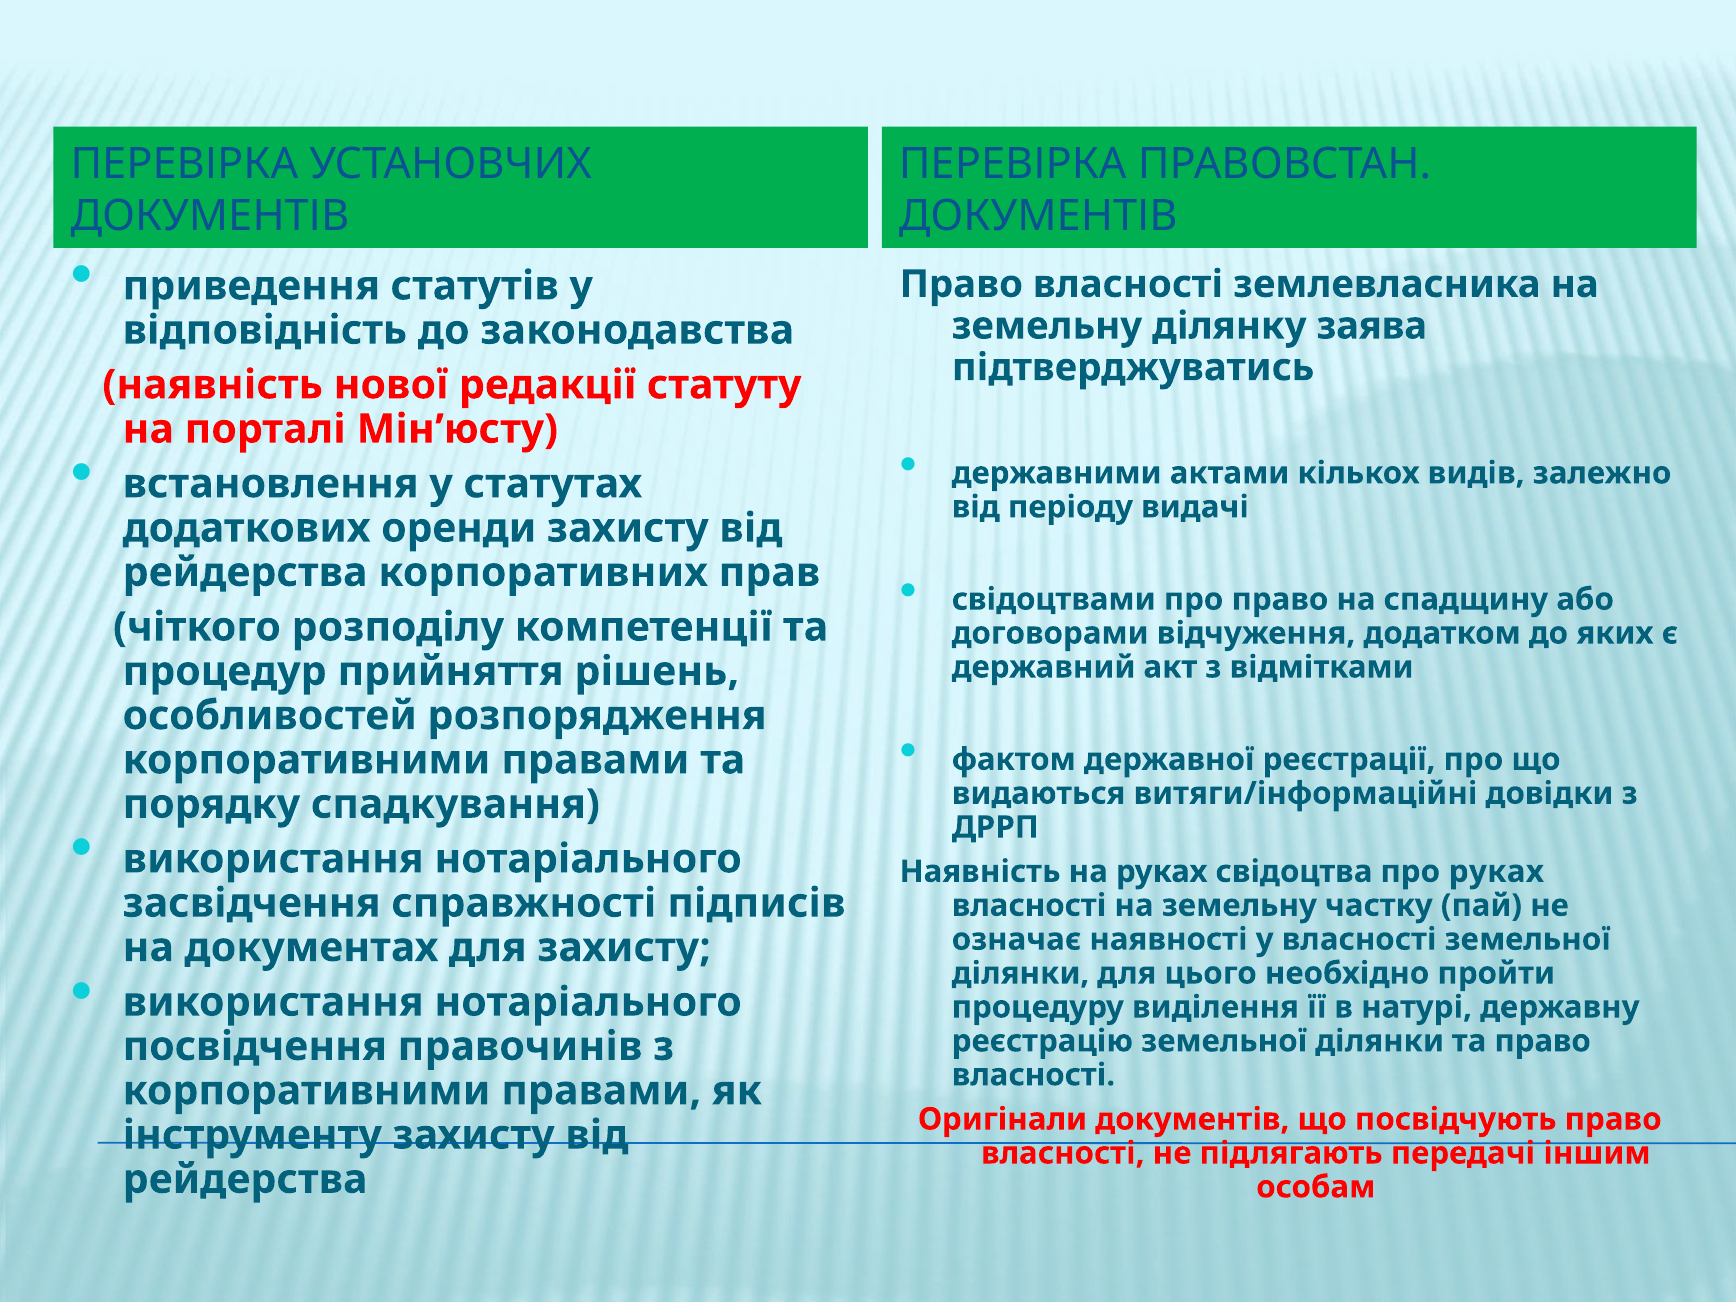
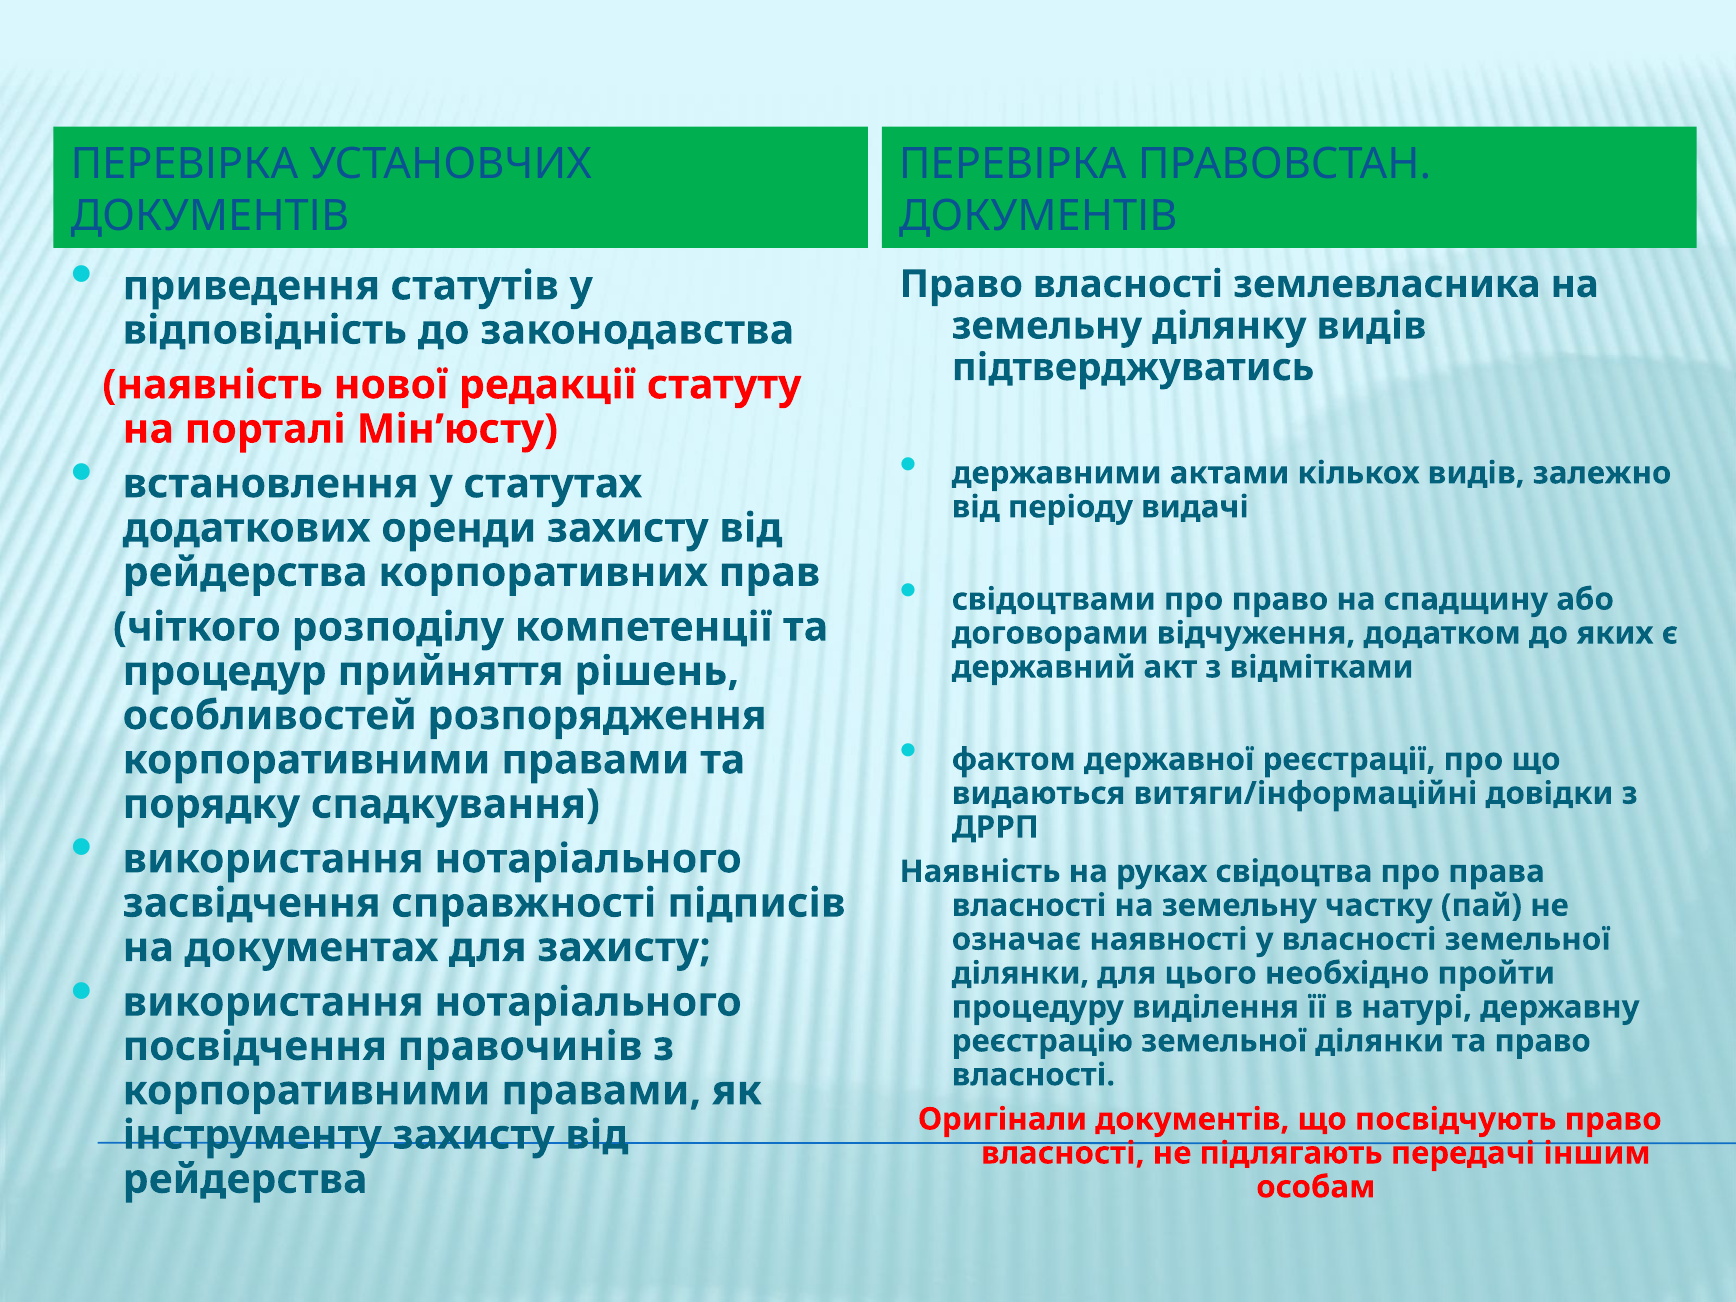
ділянку заява: заява -> видів
про руках: руках -> права
